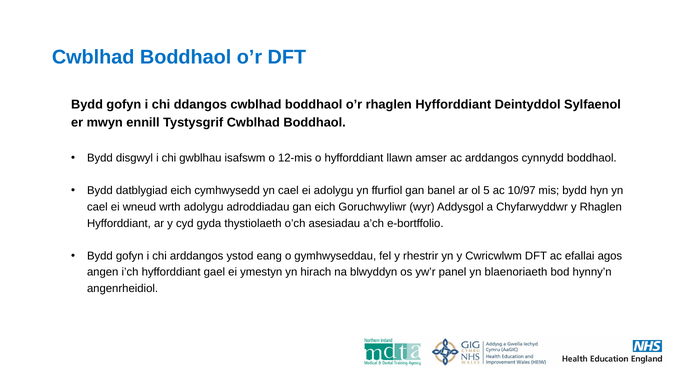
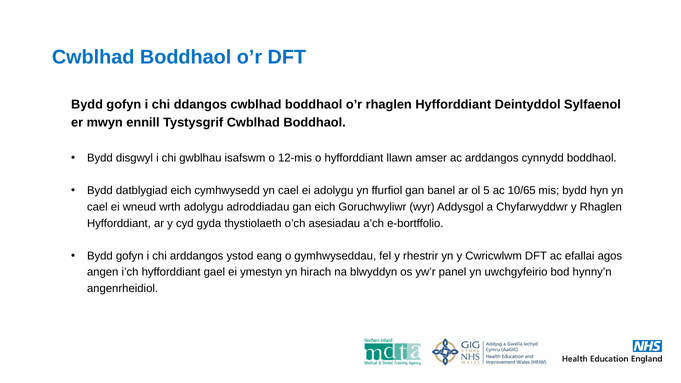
10/97: 10/97 -> 10/65
blaenoriaeth: blaenoriaeth -> uwchgyfeirio
